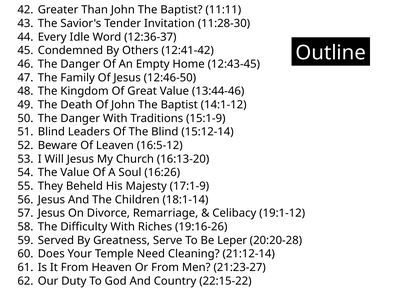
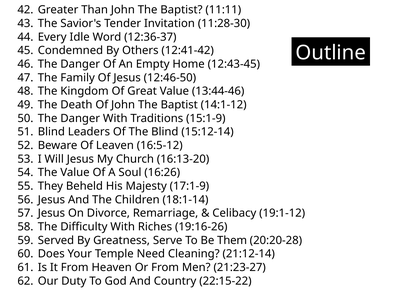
Leper: Leper -> Them
